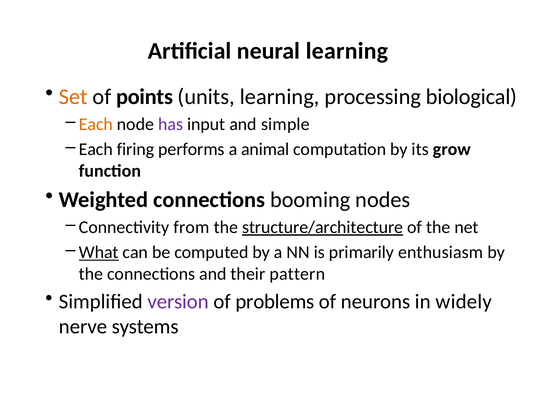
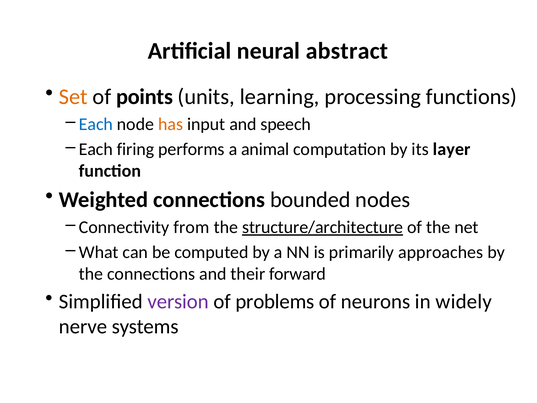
neural learning: learning -> abstract
biological: biological -> functions
Each at (96, 124) colour: orange -> blue
has colour: purple -> orange
simple: simple -> speech
grow: grow -> layer
booming: booming -> bounded
What underline: present -> none
enthusiasm: enthusiasm -> approaches
pattern: pattern -> forward
